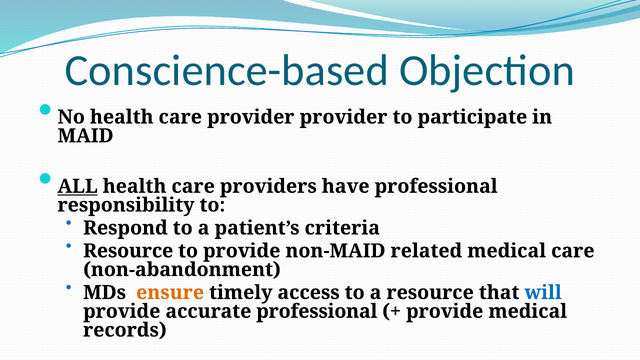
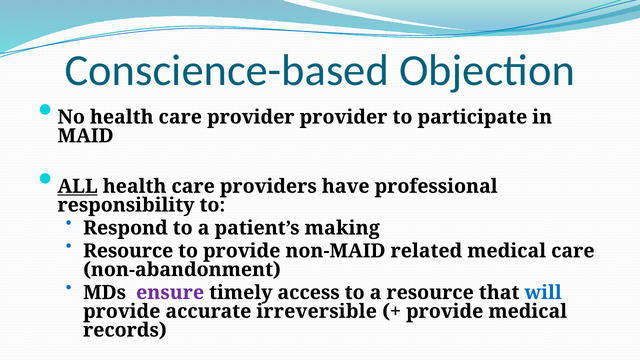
criteria: criteria -> making
ensure colour: orange -> purple
accurate professional: professional -> irreversible
